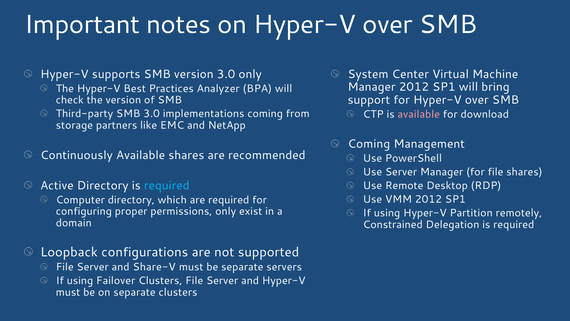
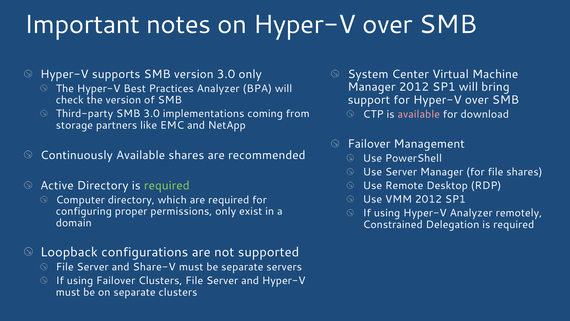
Coming at (369, 144): Coming -> Failover
required at (167, 185) colour: light blue -> light green
Hyper-V Partition: Partition -> Analyzer
